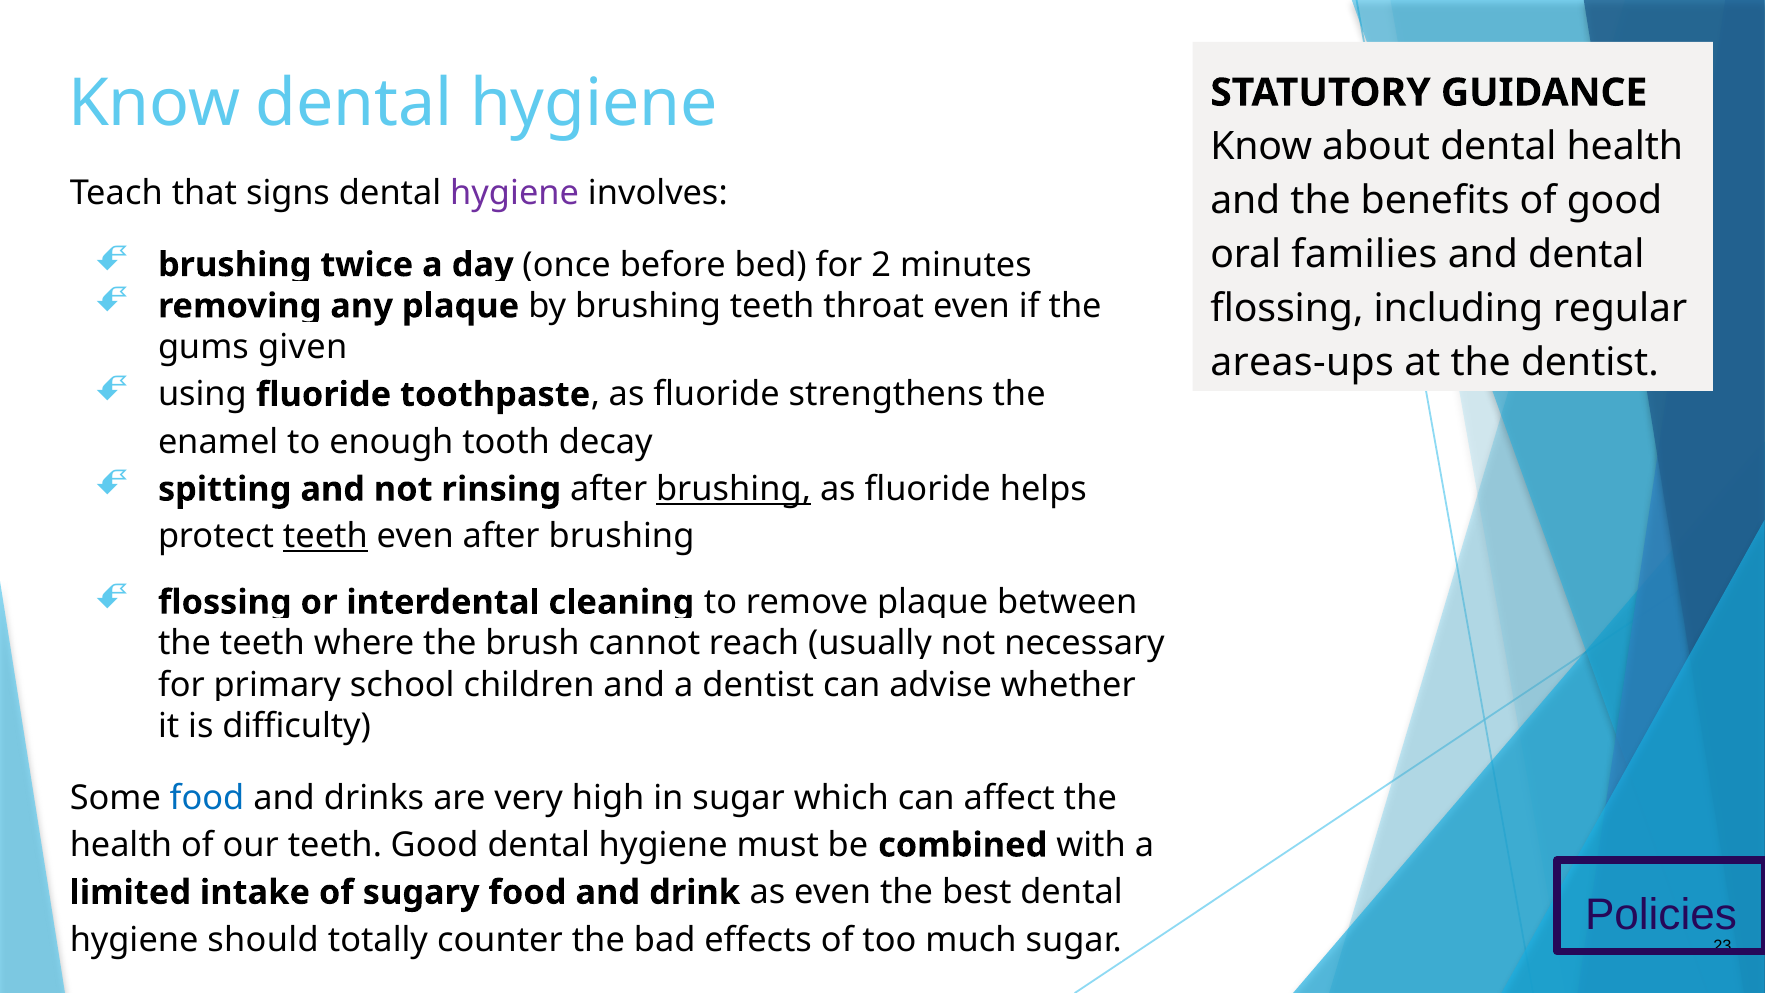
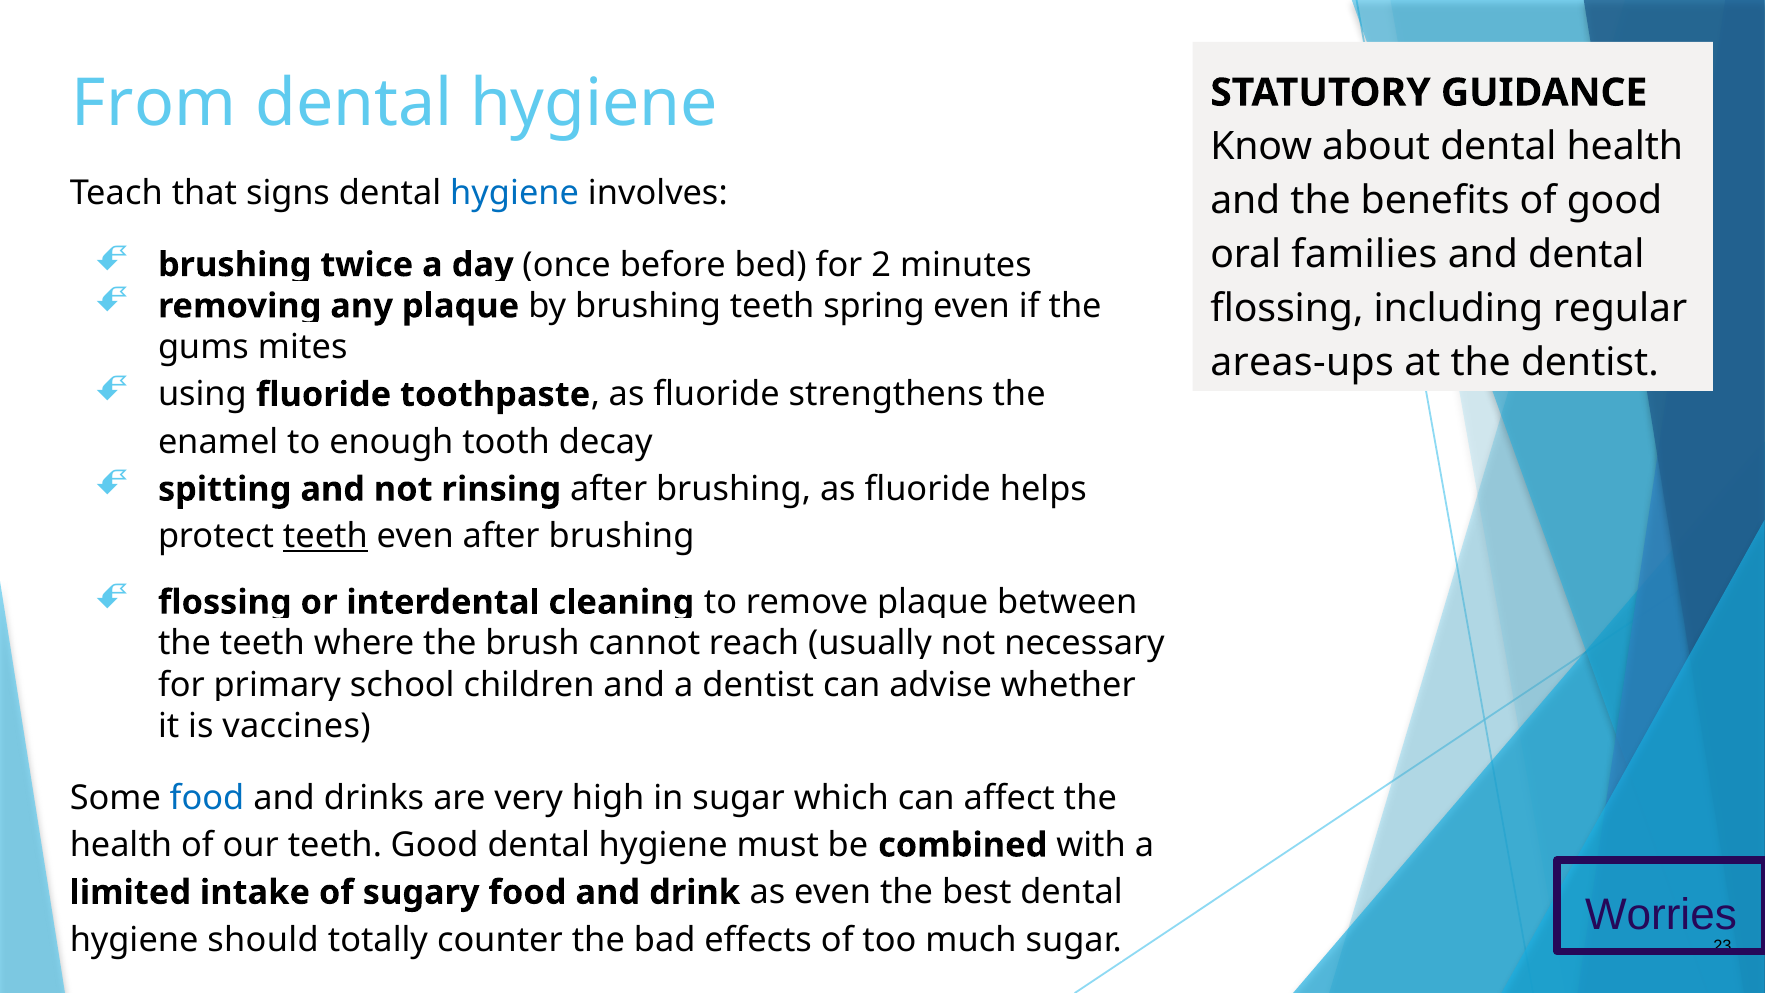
Know at (155, 104): Know -> From
hygiene at (515, 193) colour: purple -> blue
throat: throat -> spring
given: given -> mites
brushing at (734, 489) underline: present -> none
difficulty: difficulty -> vaccines
Policies: Policies -> Worries
